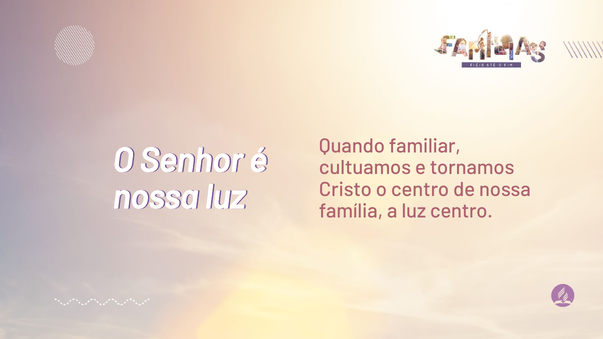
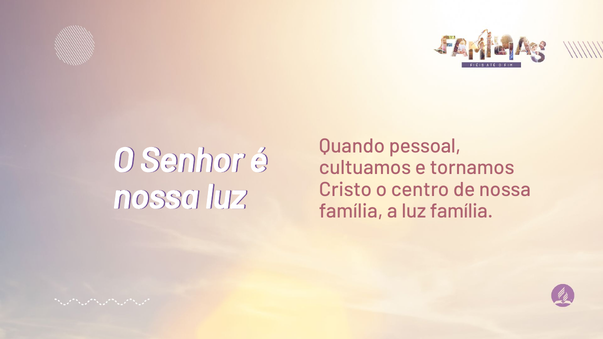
familiar: familiar -> pessoal
luz centro: centro -> família
